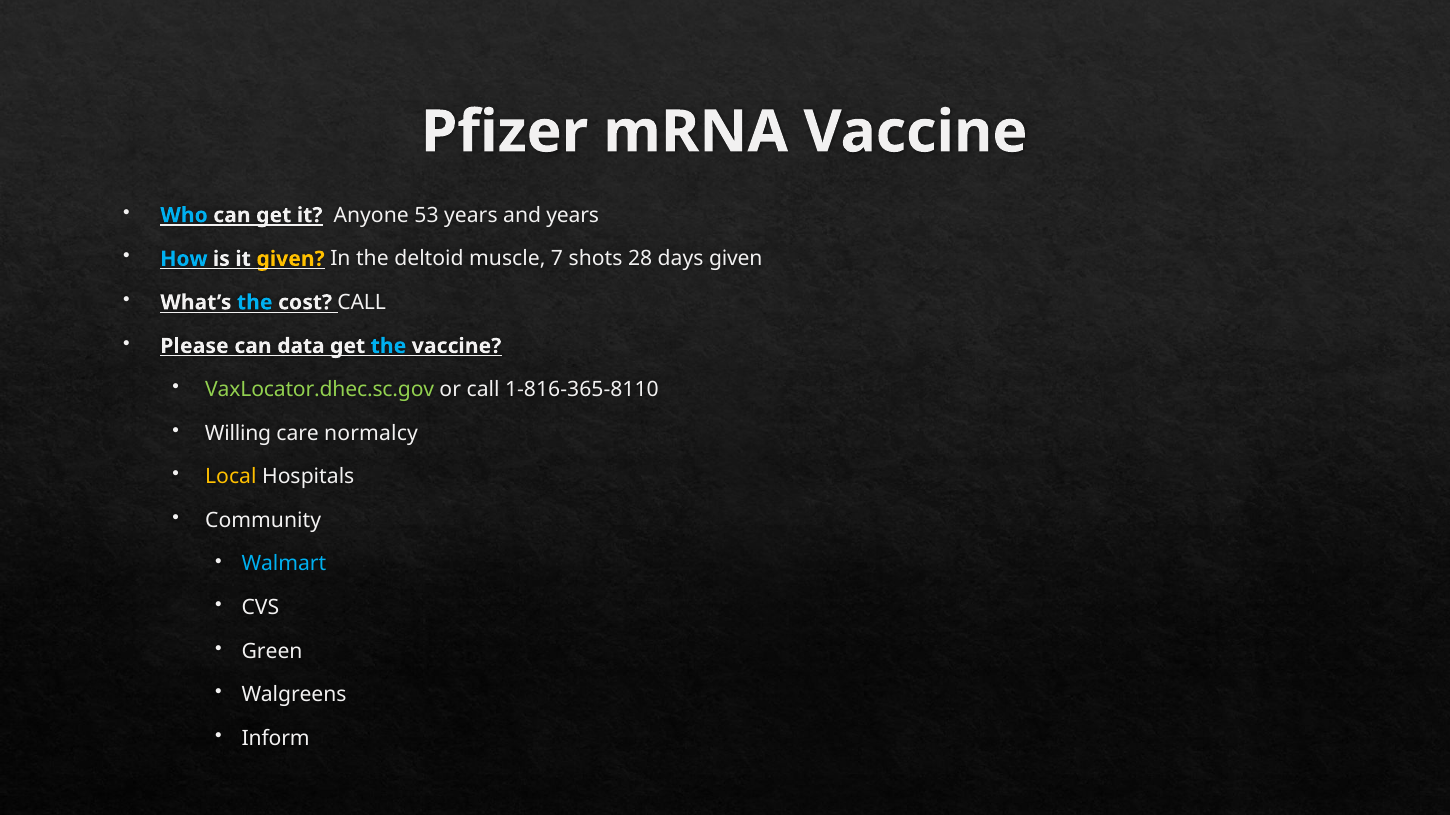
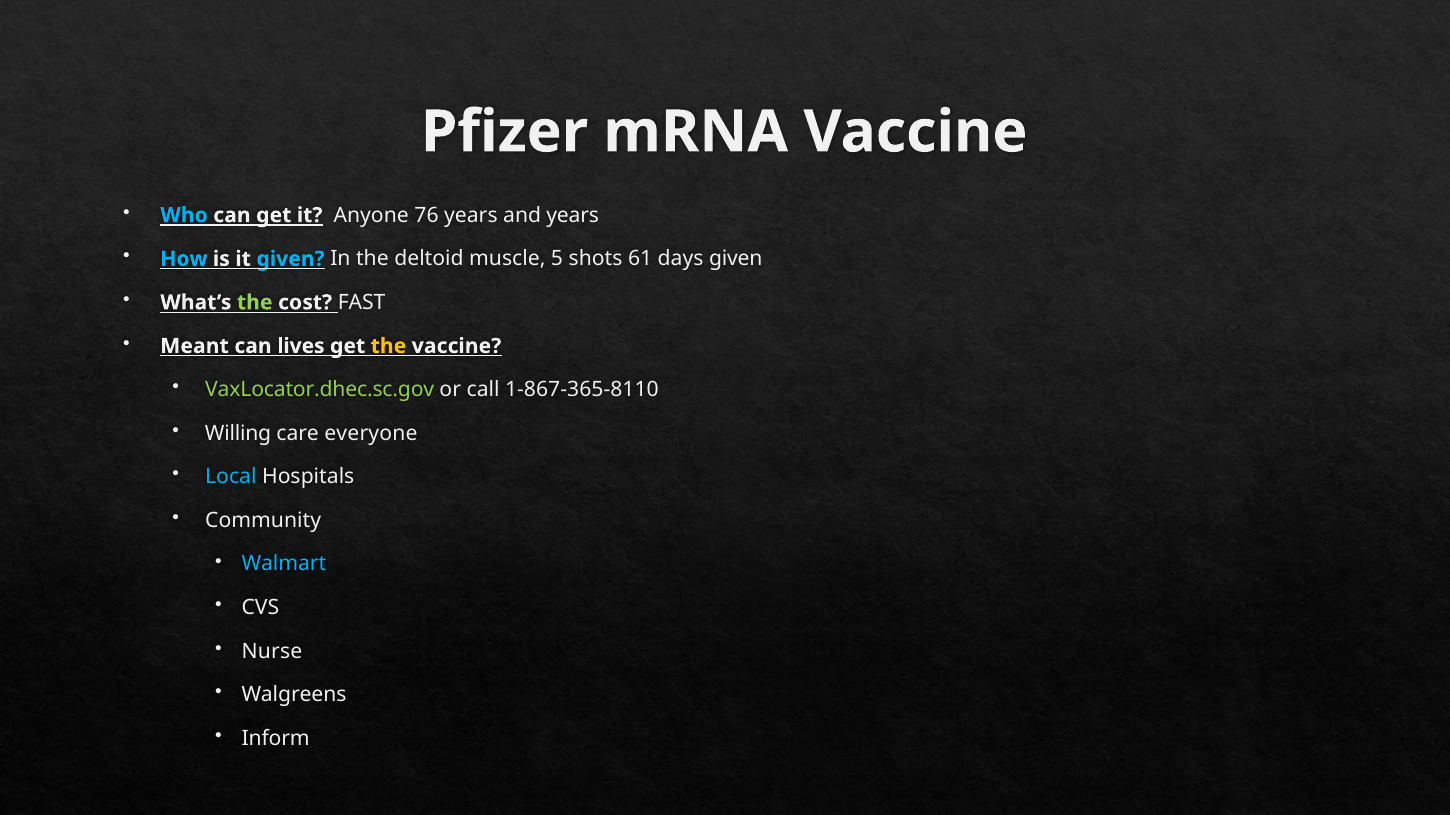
53: 53 -> 76
given at (291, 259) colour: yellow -> light blue
7: 7 -> 5
28: 28 -> 61
the at (255, 303) colour: light blue -> light green
cost CALL: CALL -> FAST
Please: Please -> Meant
data: data -> lives
the at (388, 346) colour: light blue -> yellow
1-816-365-8110: 1-816-365-8110 -> 1-867-365-8110
normalcy: normalcy -> everyone
Local colour: yellow -> light blue
Green: Green -> Nurse
